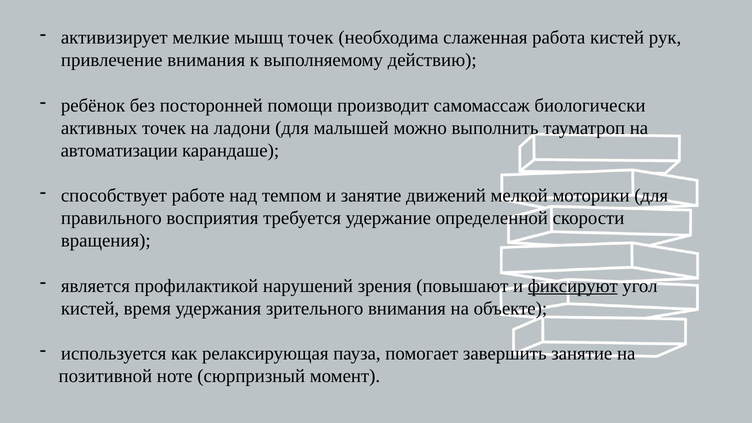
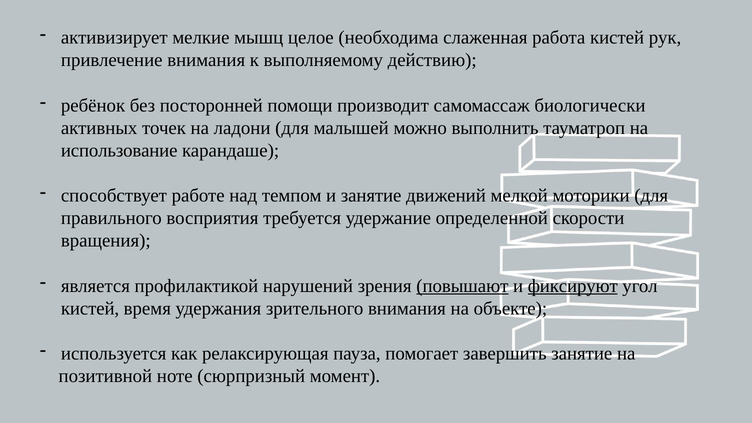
мышц точек: точек -> целое
автоматизации: автоматизации -> использование
повышают underline: none -> present
